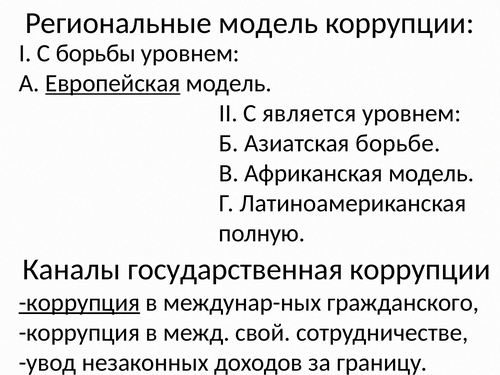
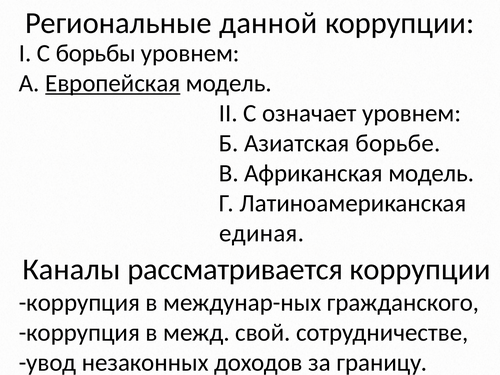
Региональные модель: модель -> данной
является: является -> означает
полную: полную -> единая
государственная: государственная -> рассматривается
коррупция at (79, 302) underline: present -> none
